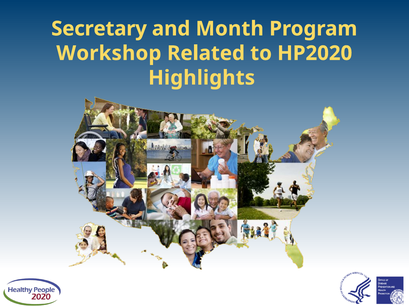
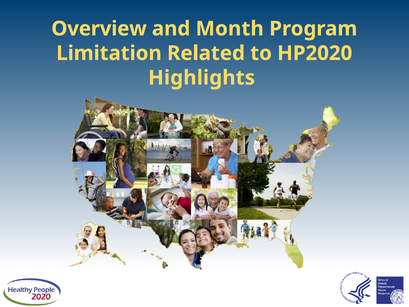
Secretary: Secretary -> Overview
Workshop: Workshop -> Limitation
